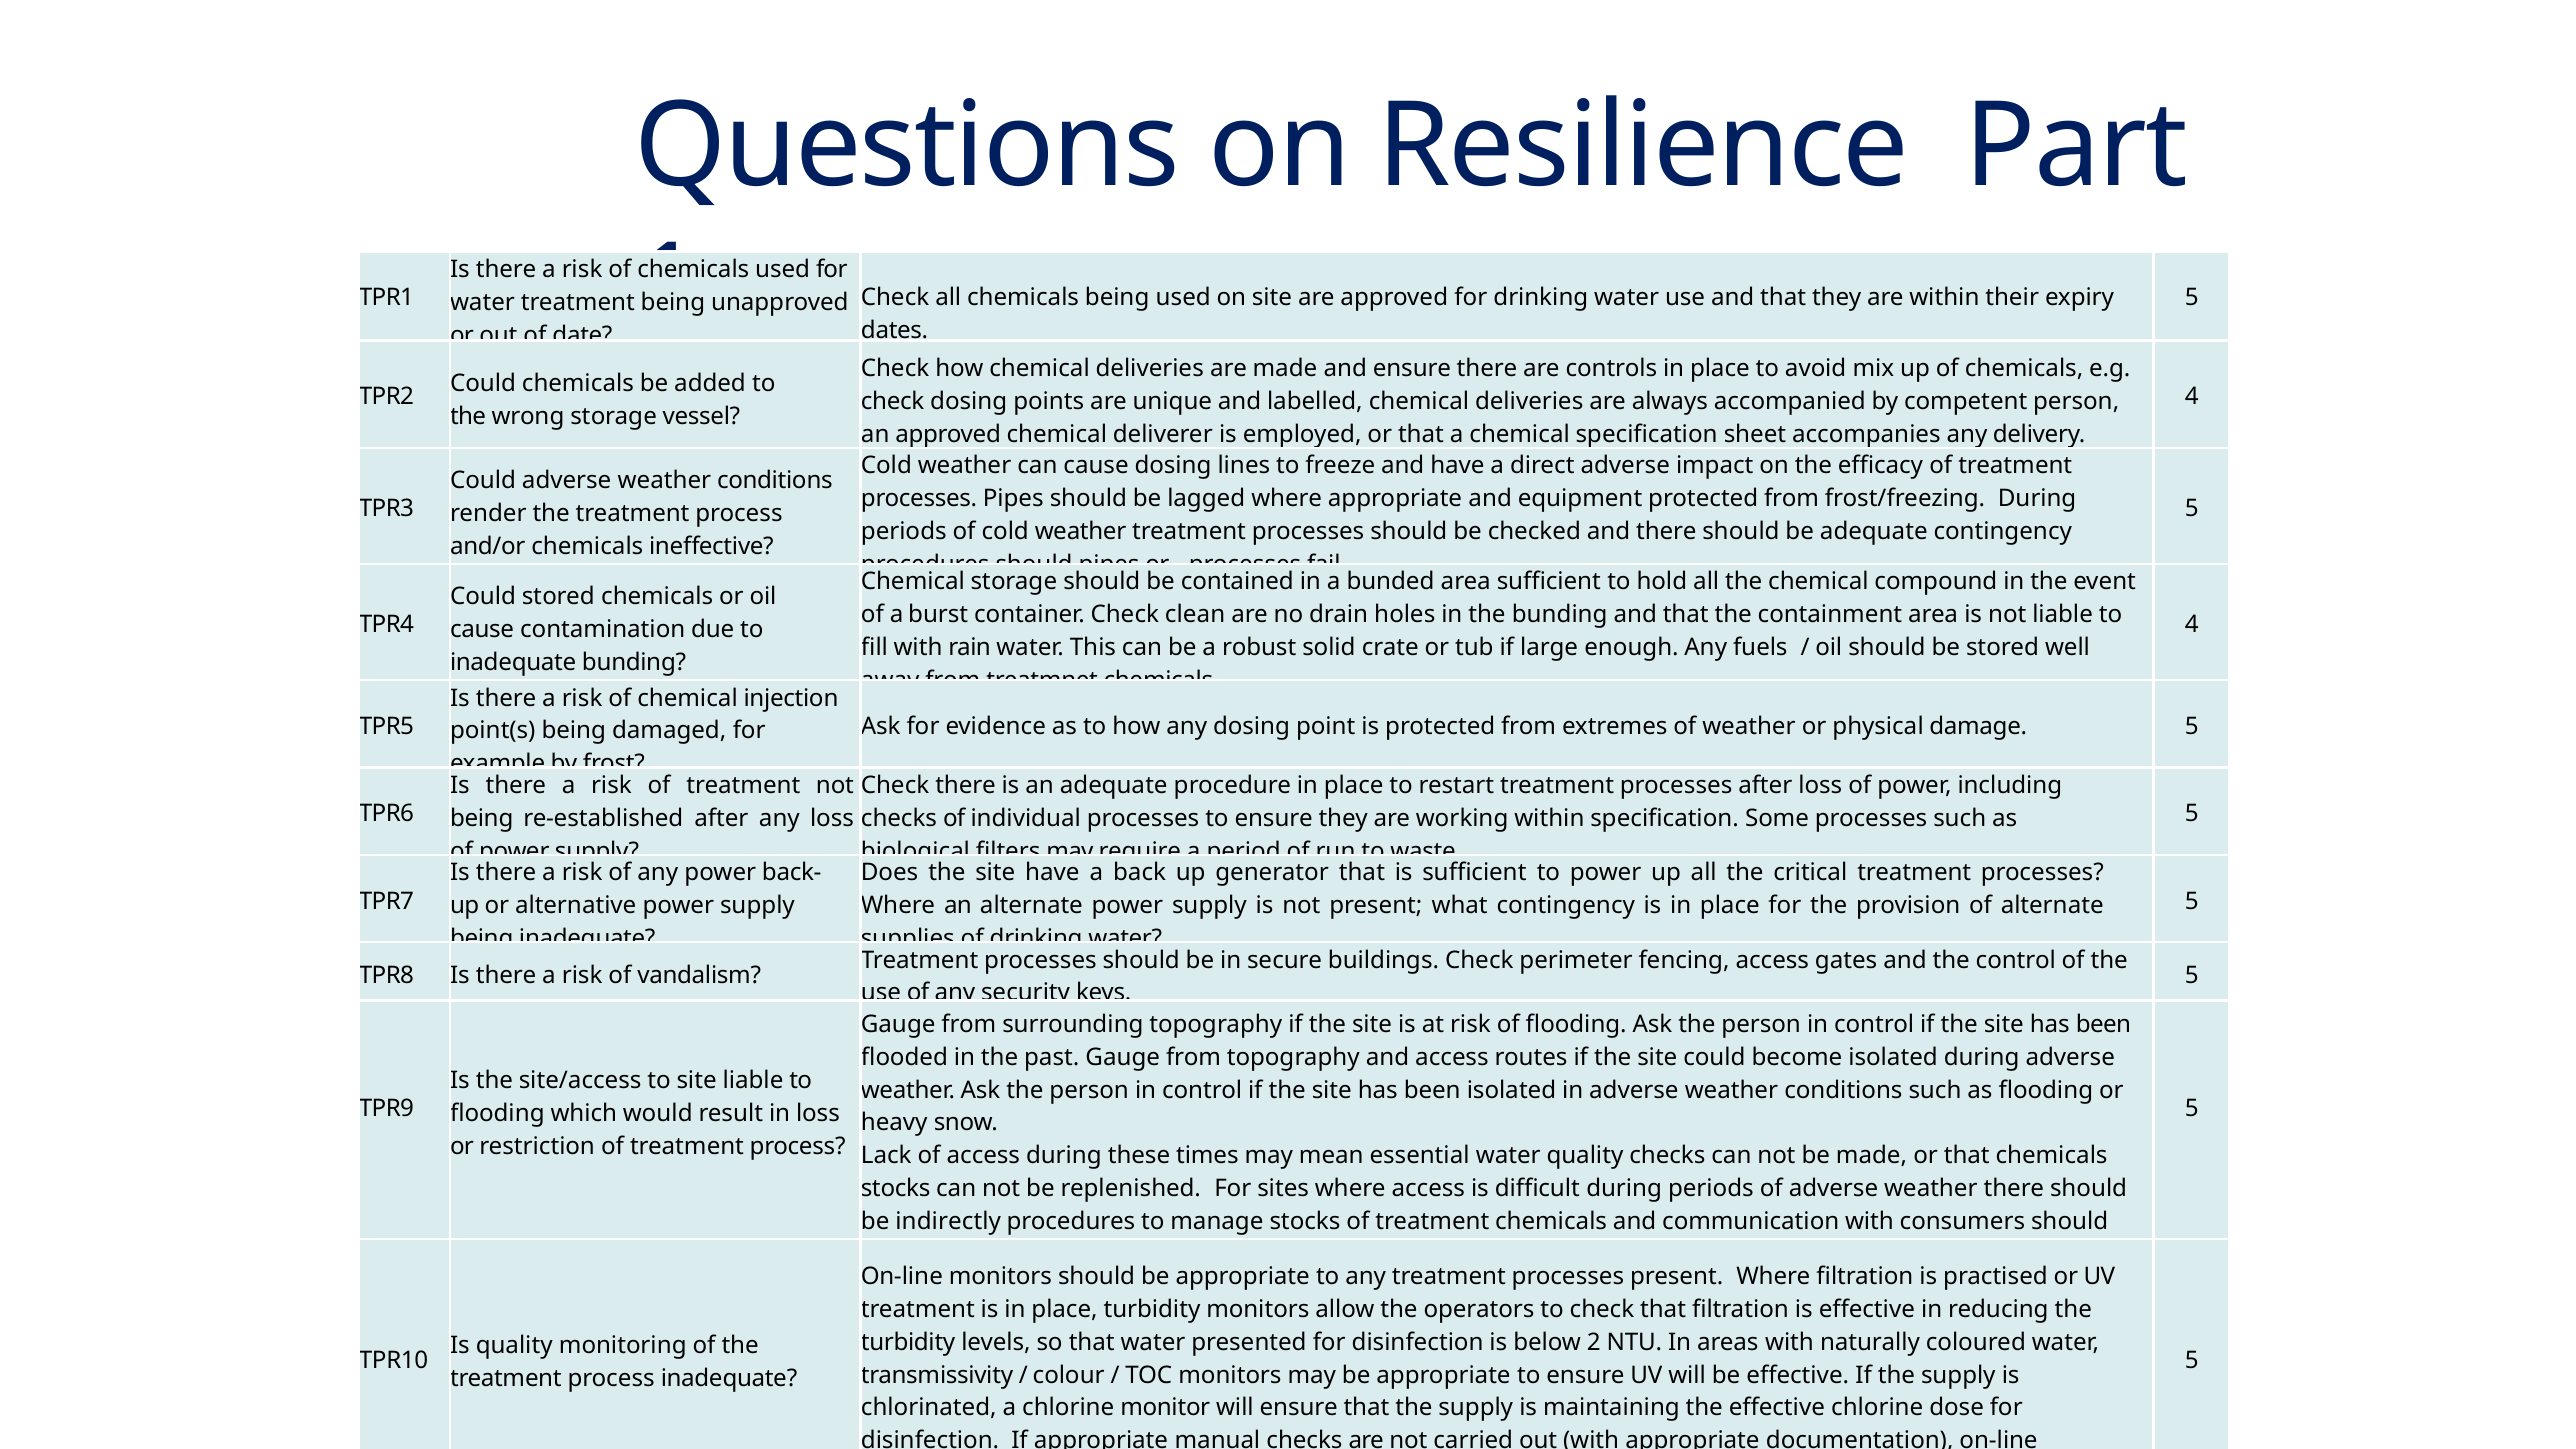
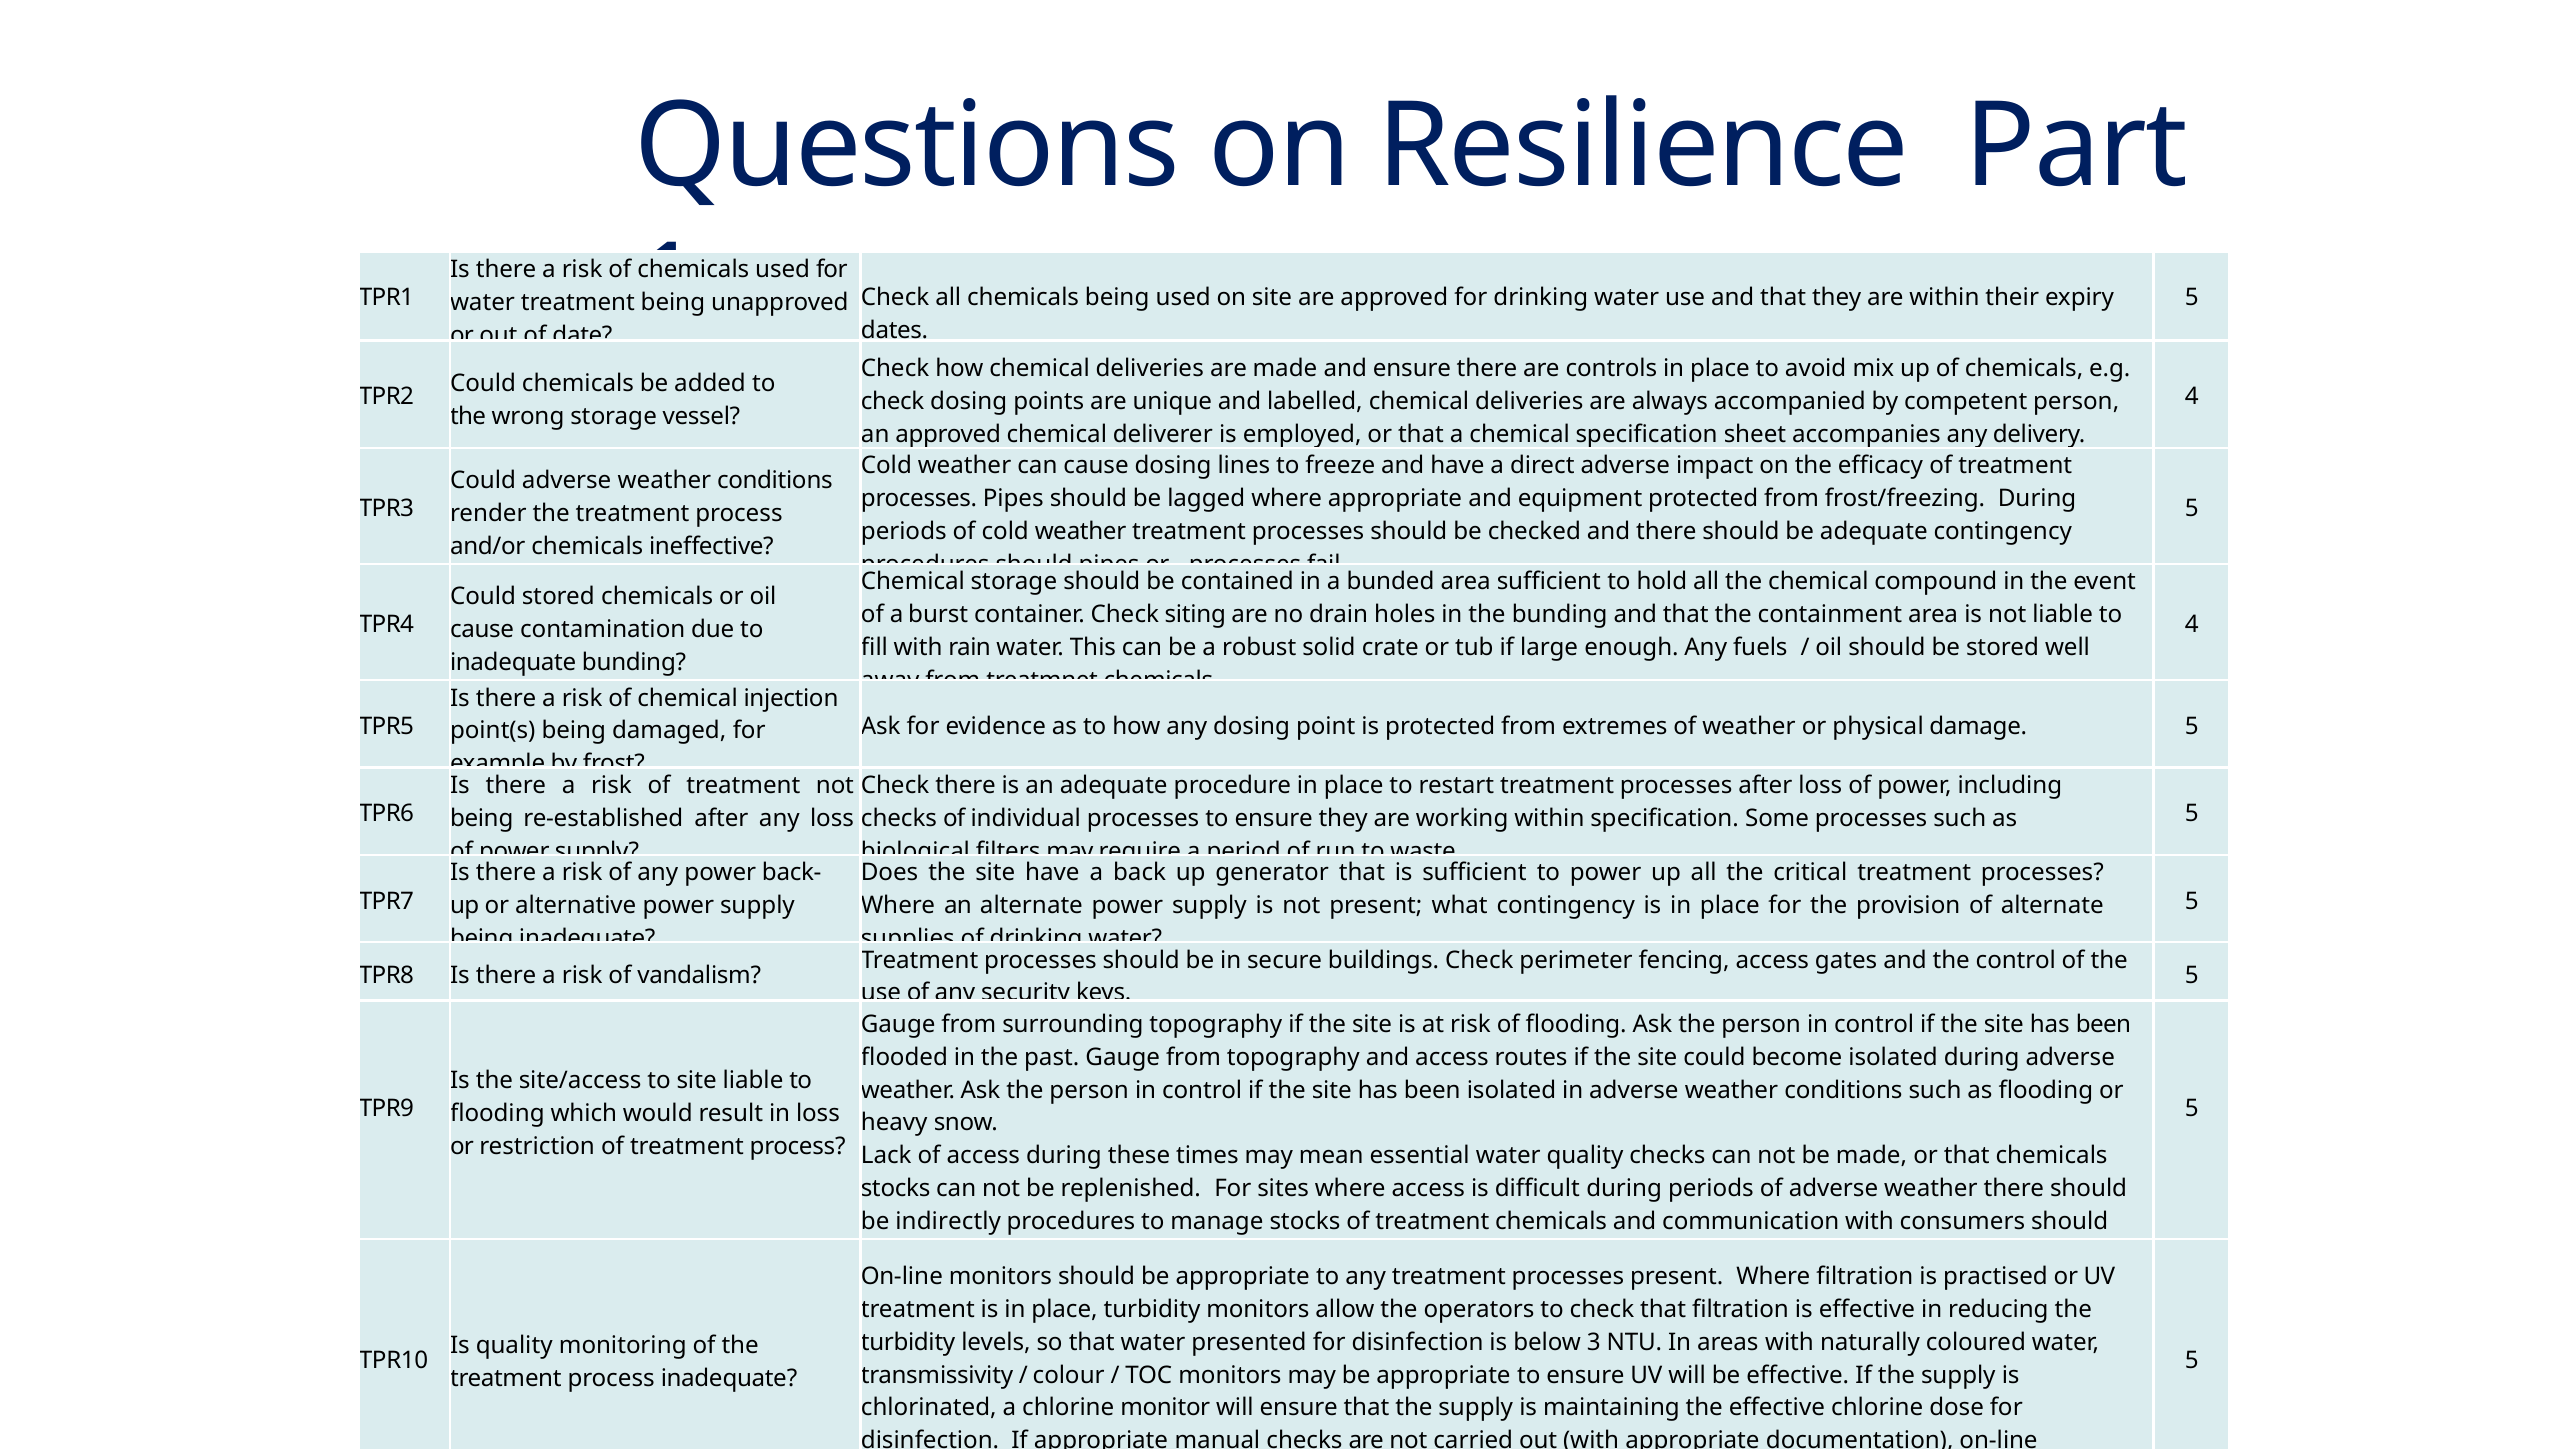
clean: clean -> siting
2: 2 -> 3
